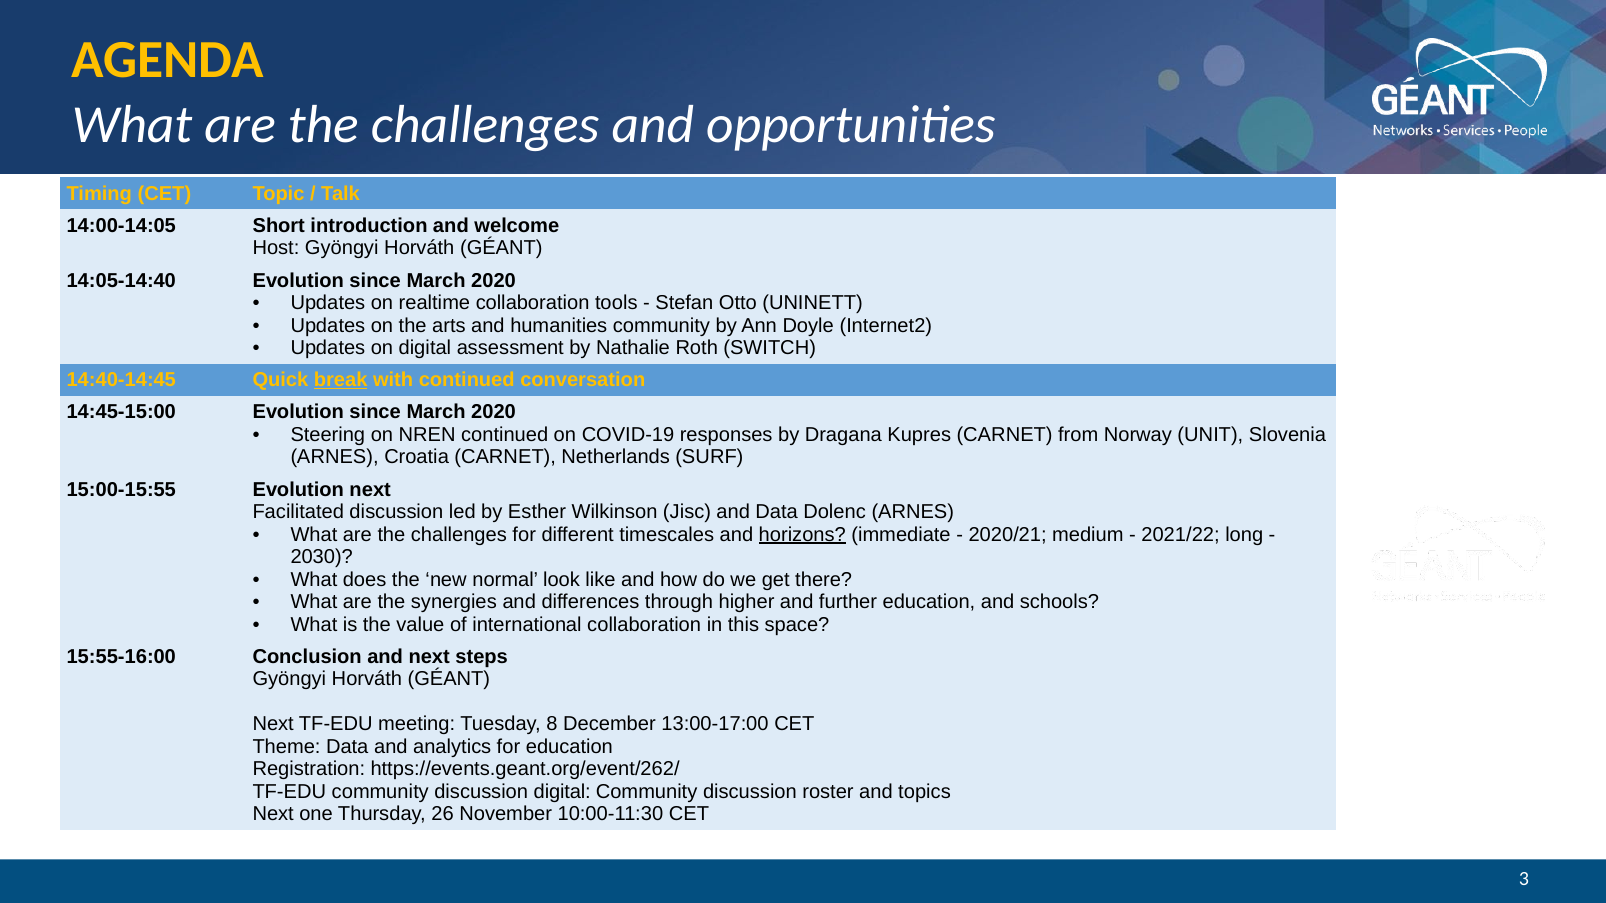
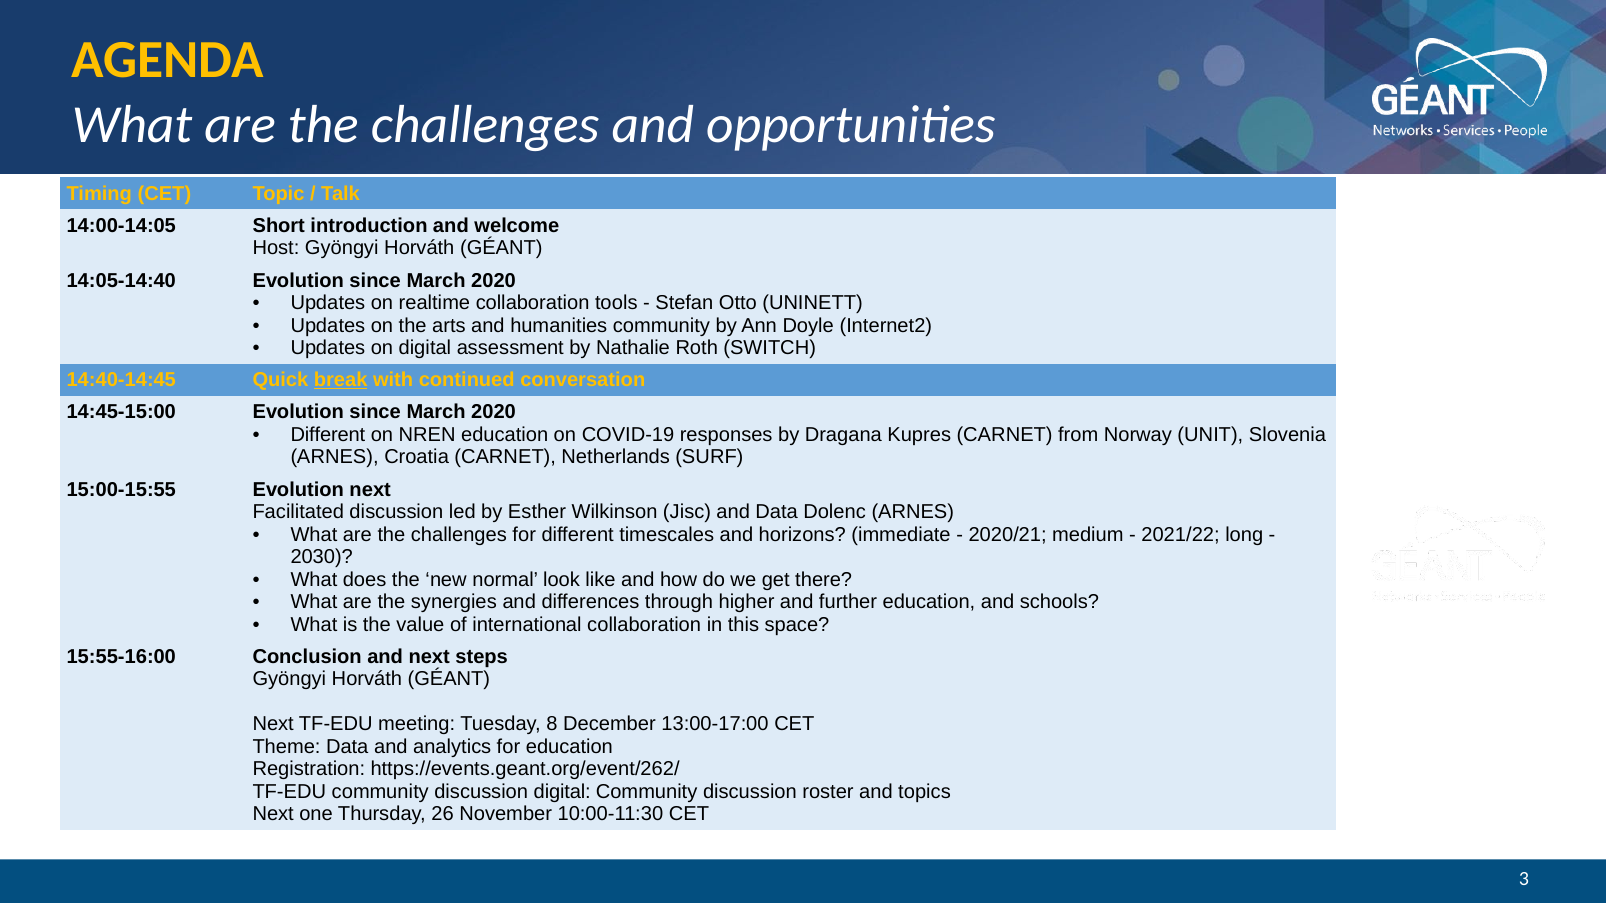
Steering at (328, 435): Steering -> Different
NREN continued: continued -> education
horizons underline: present -> none
